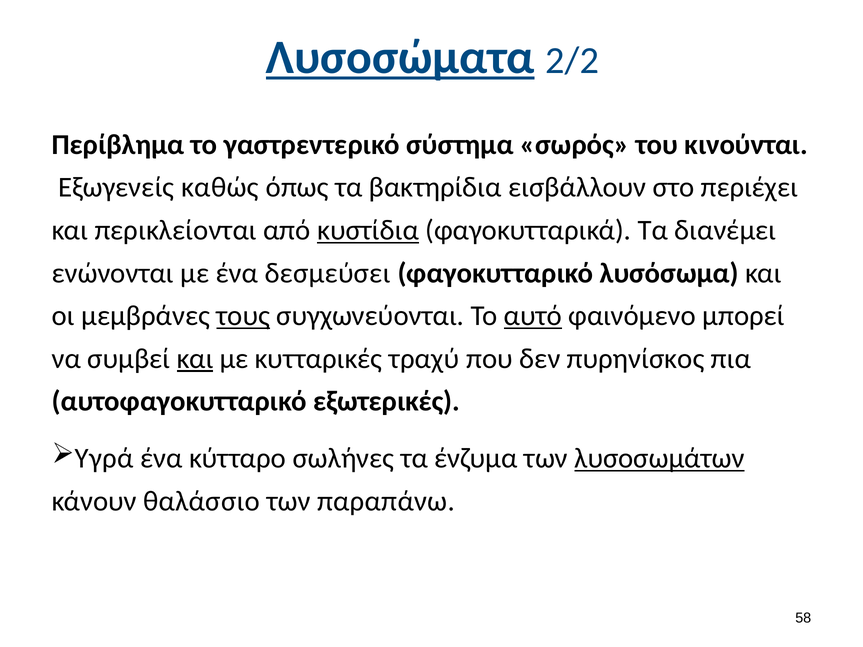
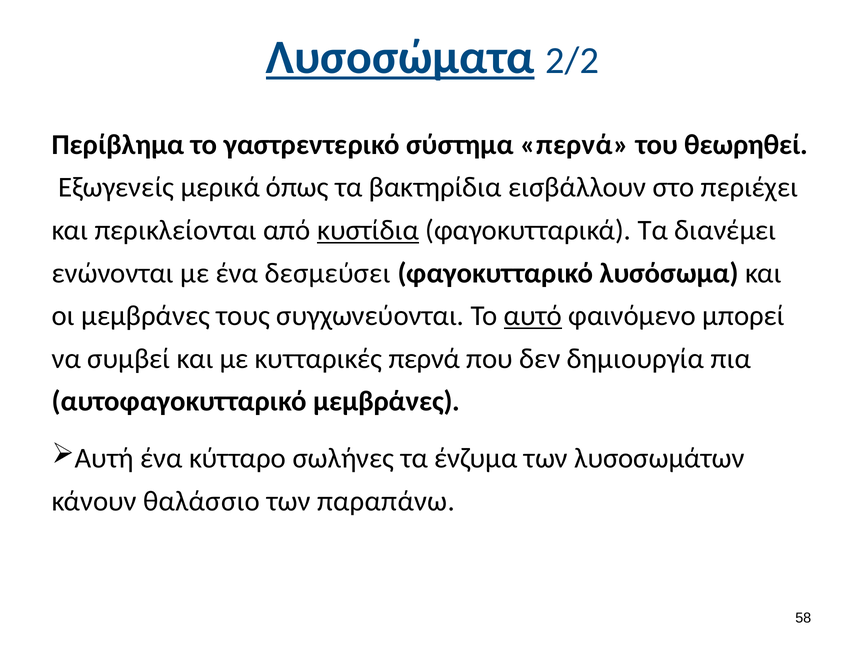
σύστημα σωρός: σωρός -> περνά
κινούνται: κινούνται -> θεωρηθεί
καθώς: καθώς -> μερικά
τους underline: present -> none
και at (195, 359) underline: present -> none
κυτταρικές τραχύ: τραχύ -> περνά
πυρηνίσκος: πυρηνίσκος -> δημιουργία
αυτοφαγοκυτταρικό εξωτερικές: εξωτερικές -> μεμβράνες
Υγρά: Υγρά -> Αυτή
λυσοσωμάτων underline: present -> none
